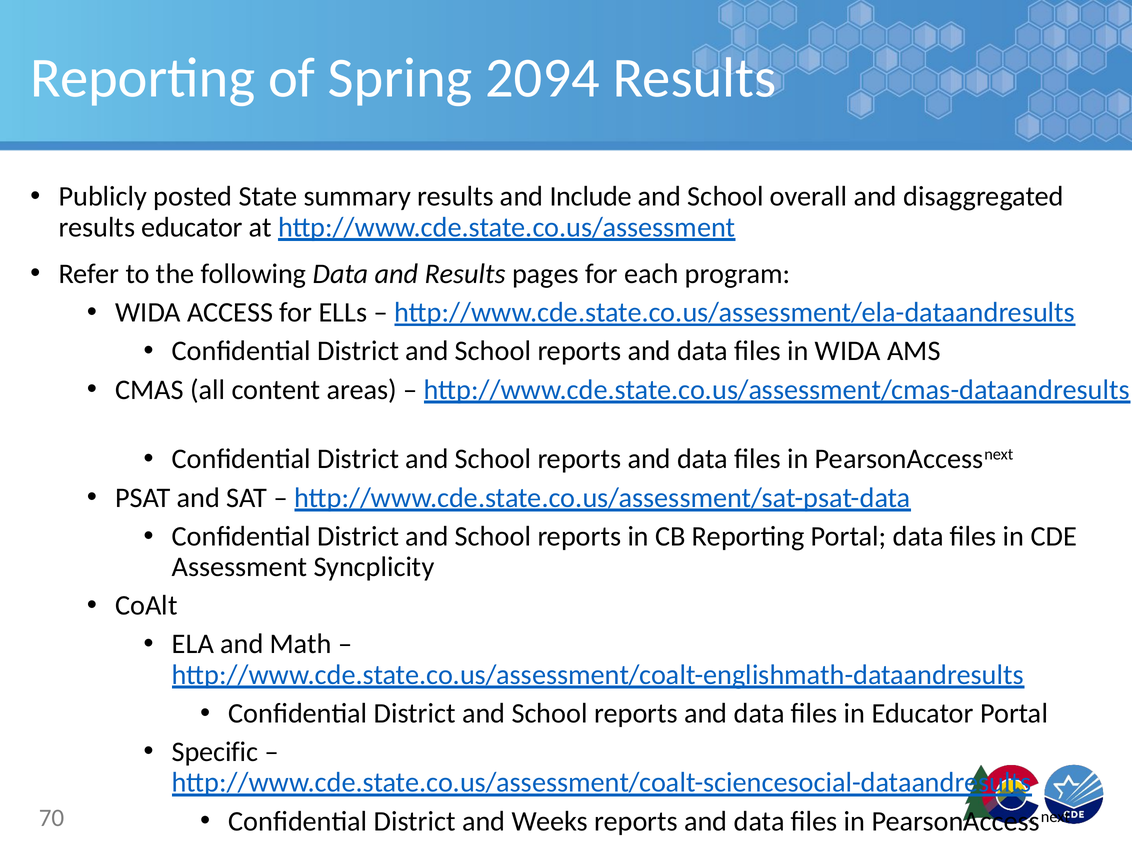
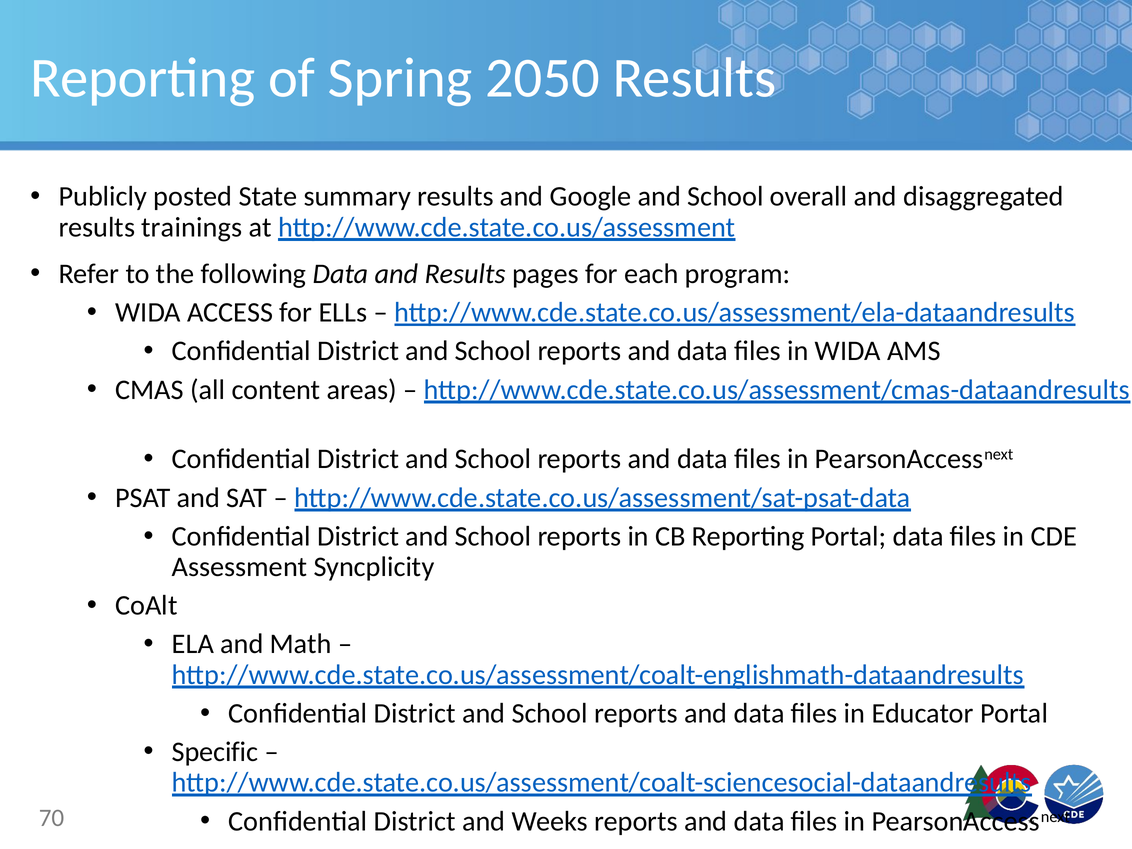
2094: 2094 -> 2050
Include: Include -> Google
results educator: educator -> trainings
